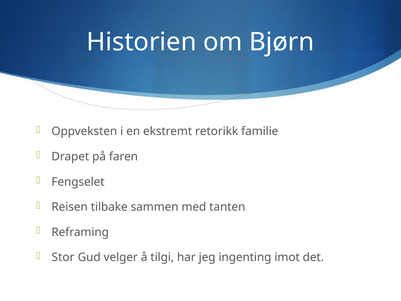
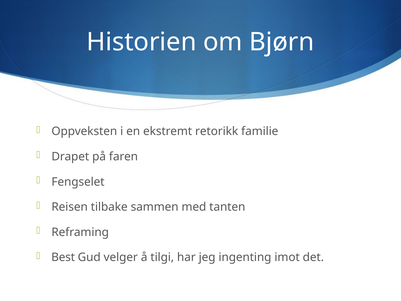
Stor: Stor -> Best
